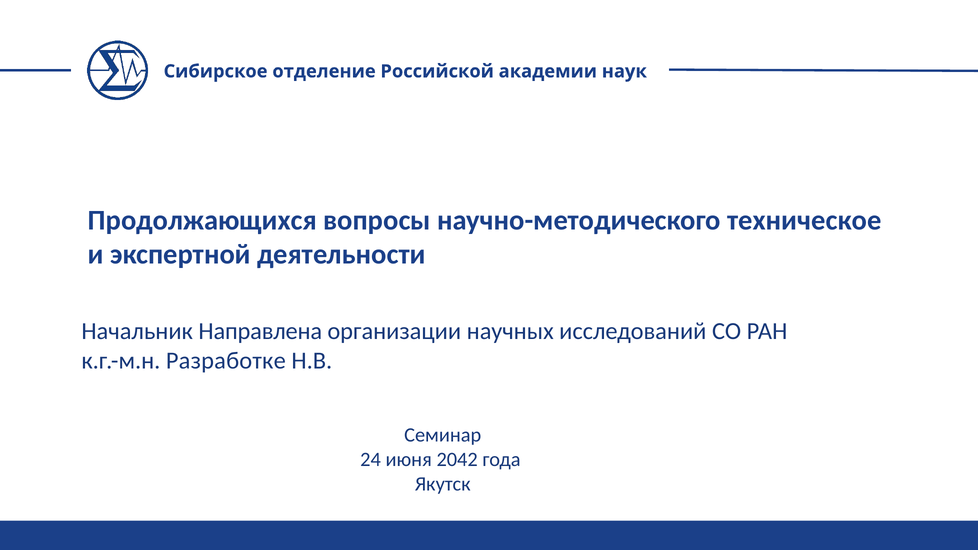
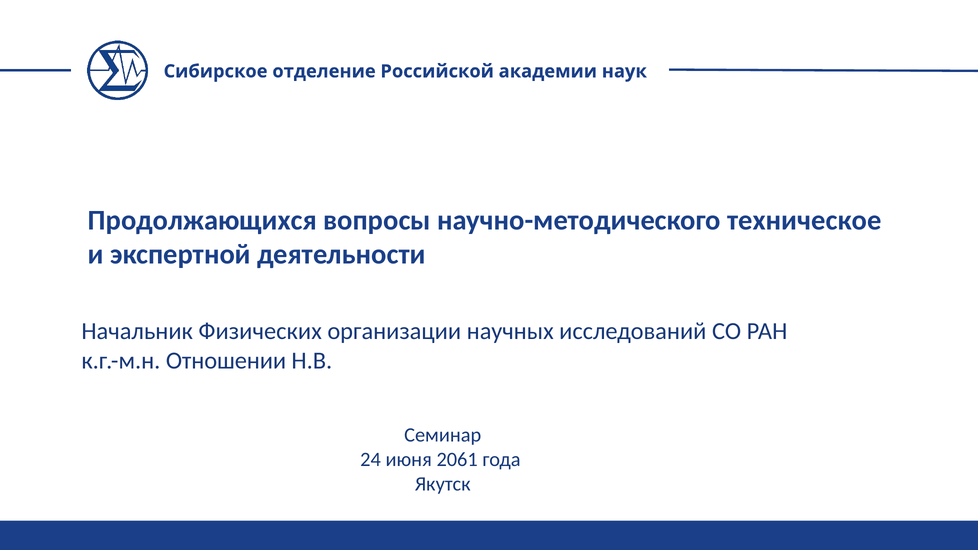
Направлена: Направлена -> Физических
Разработке: Разработке -> Отношении
2042: 2042 -> 2061
